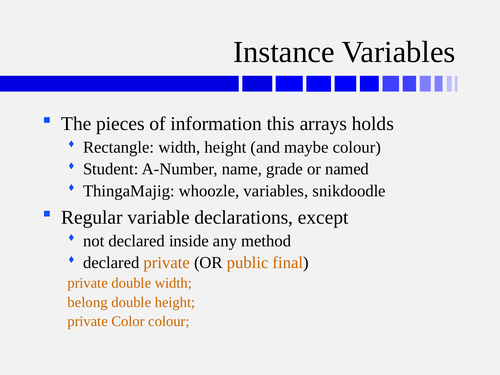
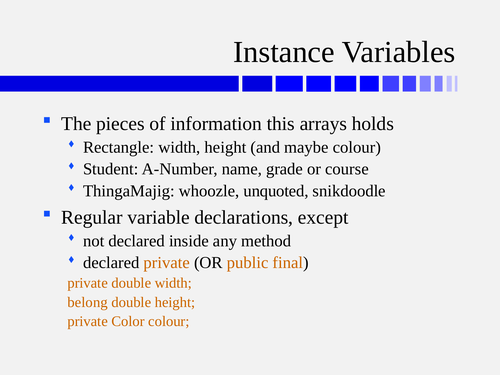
named: named -> course
whoozle variables: variables -> unquoted
